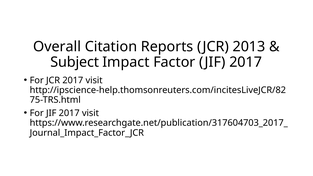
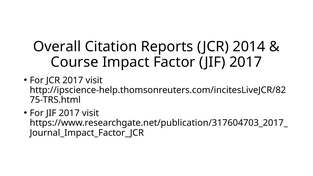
2013: 2013 -> 2014
Subject: Subject -> Course
